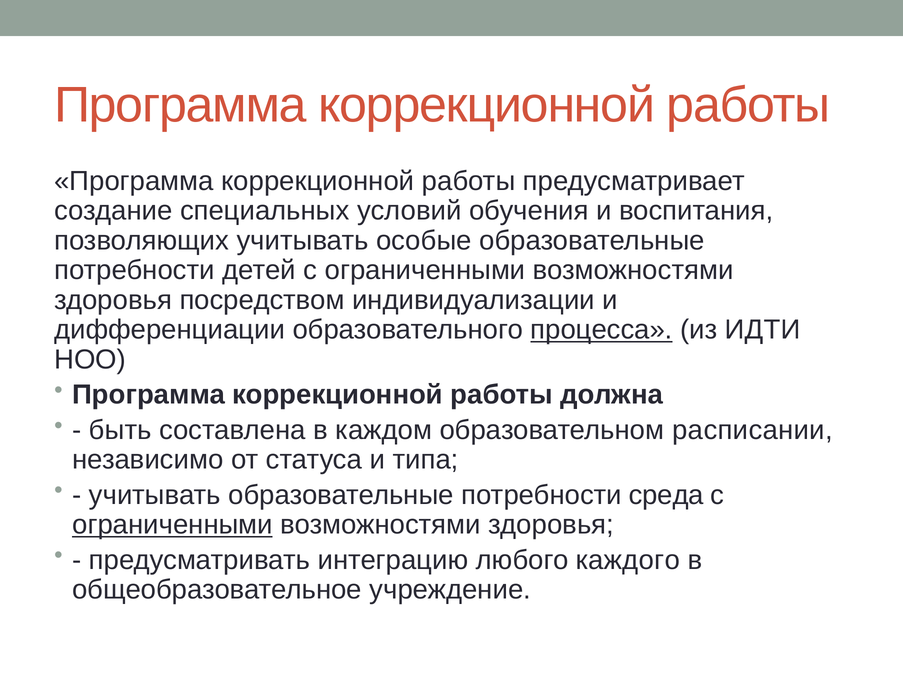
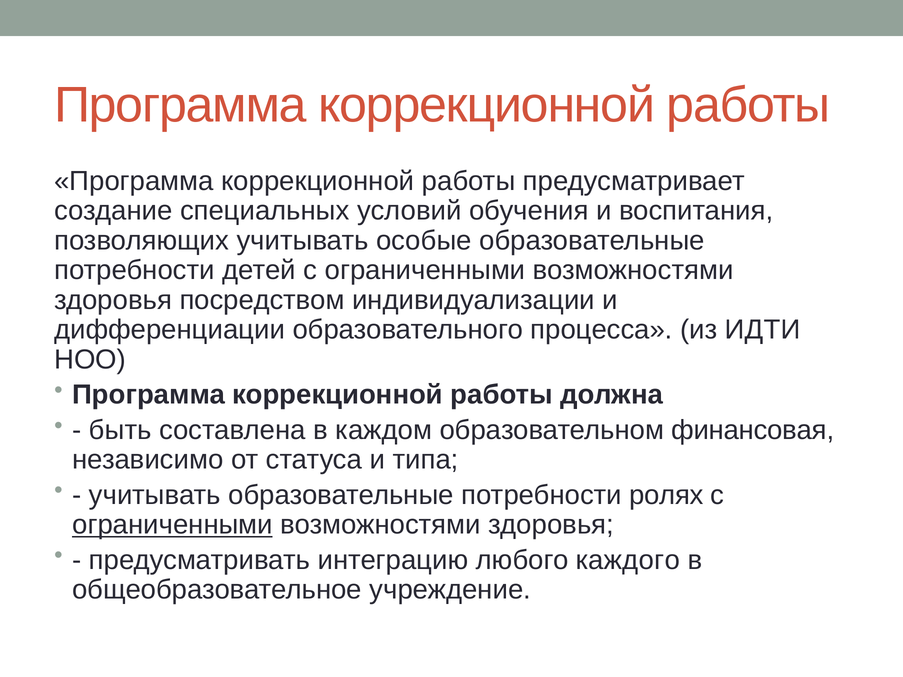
процесса underline: present -> none
расписании: расписании -> финансовая
среда: среда -> ролях
